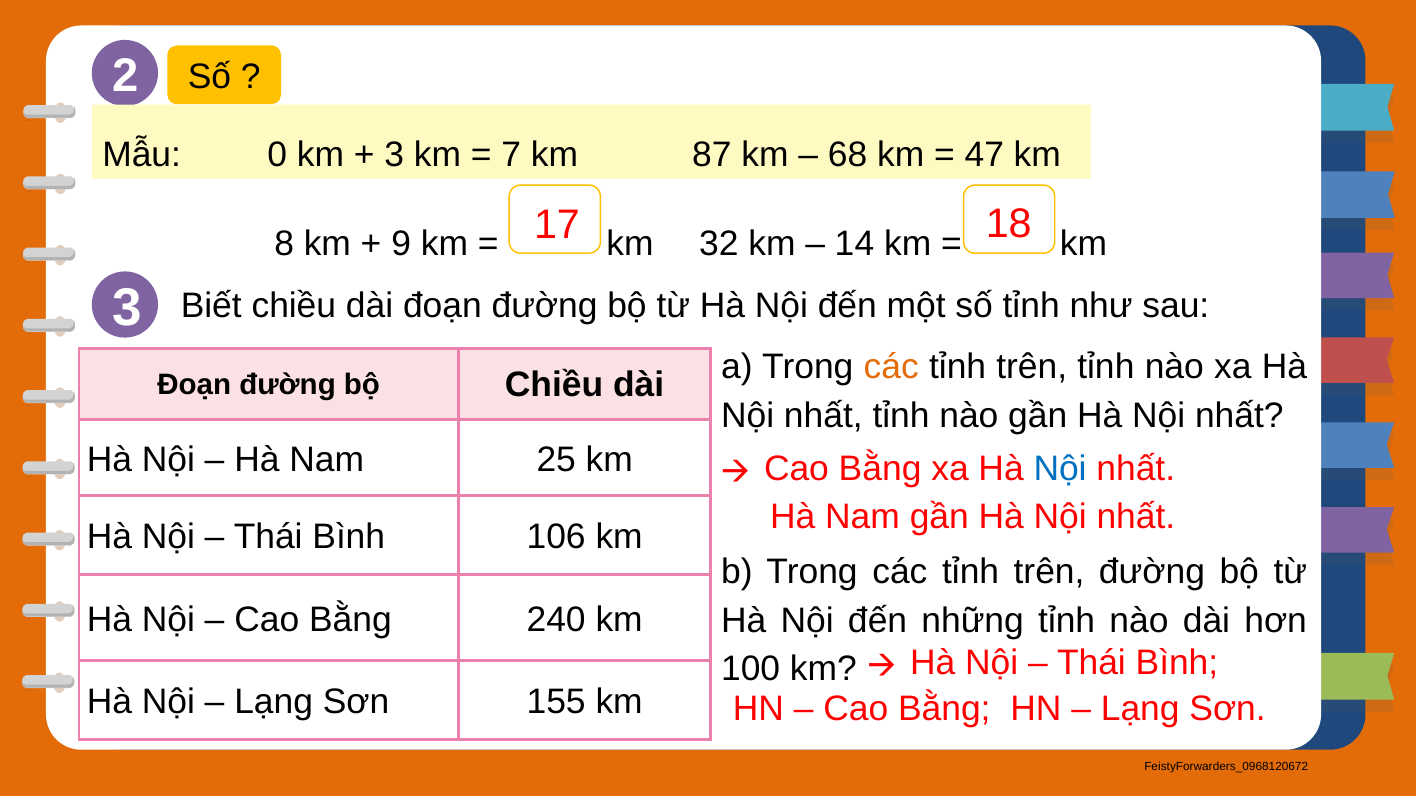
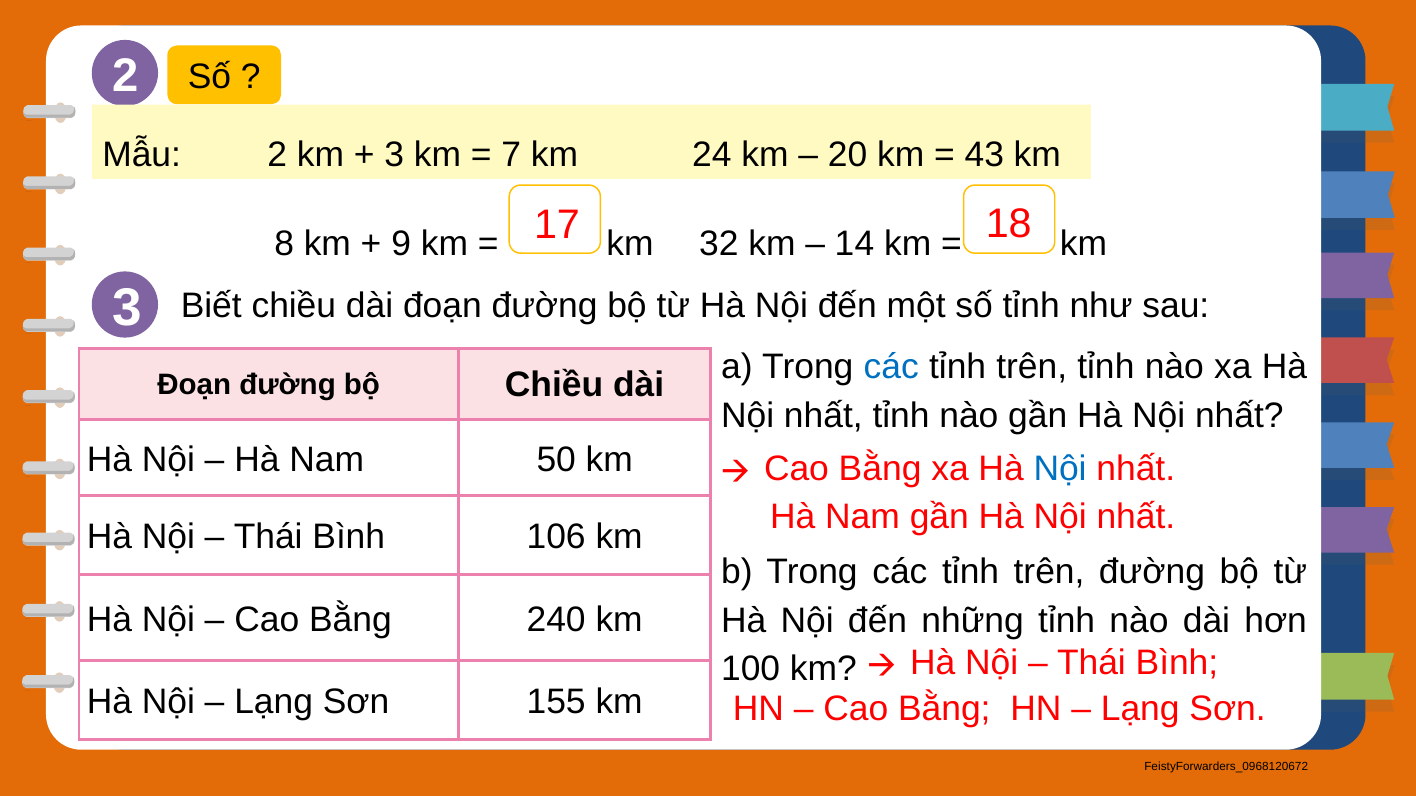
Mẫu 0: 0 -> 2
87: 87 -> 24
68: 68 -> 20
47: 47 -> 43
các at (891, 367) colour: orange -> blue
25: 25 -> 50
